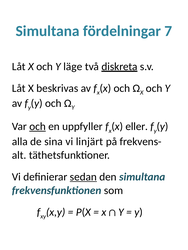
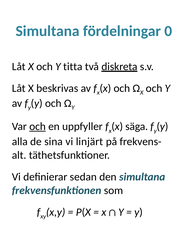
7: 7 -> 0
läge: läge -> titta
eller: eller -> säga
sedan underline: present -> none
